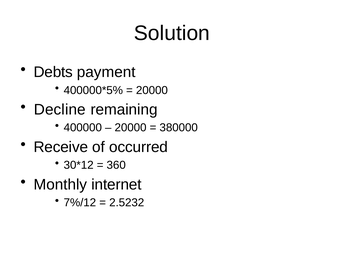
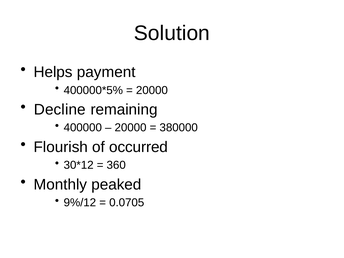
Debts: Debts -> Helps
Receive: Receive -> Flourish
internet: internet -> peaked
7%/12: 7%/12 -> 9%/12
2.5232: 2.5232 -> 0.0705
